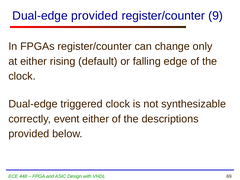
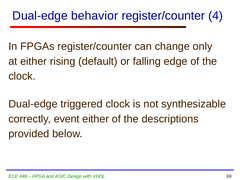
Dual-edge provided: provided -> behavior
9: 9 -> 4
